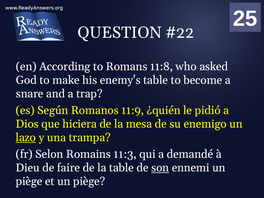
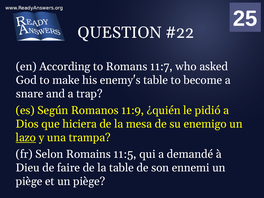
11:8: 11:8 -> 11:7
11:3: 11:3 -> 11:5
son underline: present -> none
